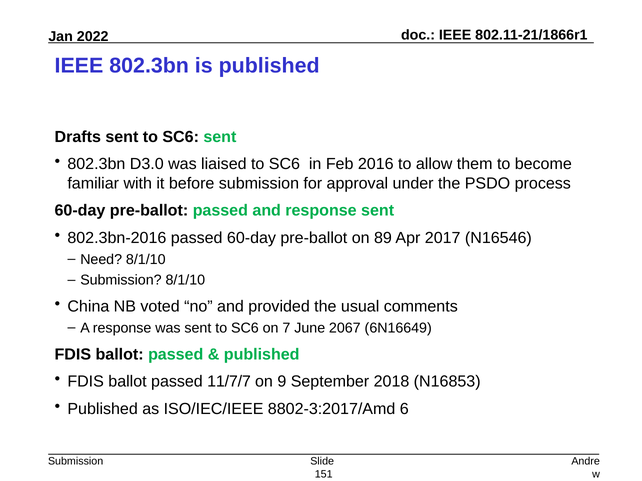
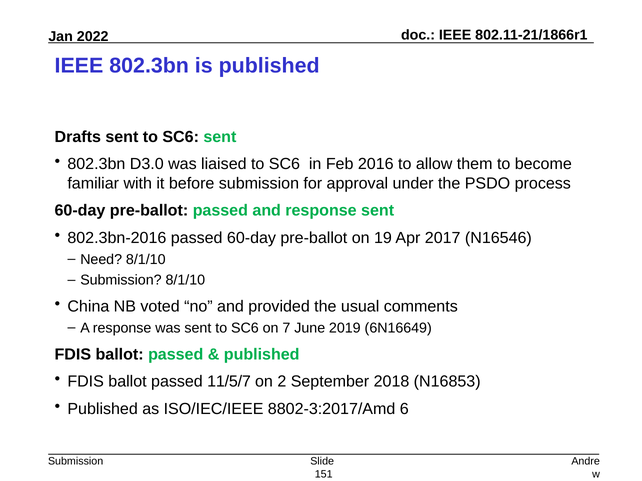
89: 89 -> 19
2067: 2067 -> 2019
11/7/7: 11/7/7 -> 11/5/7
9: 9 -> 2
